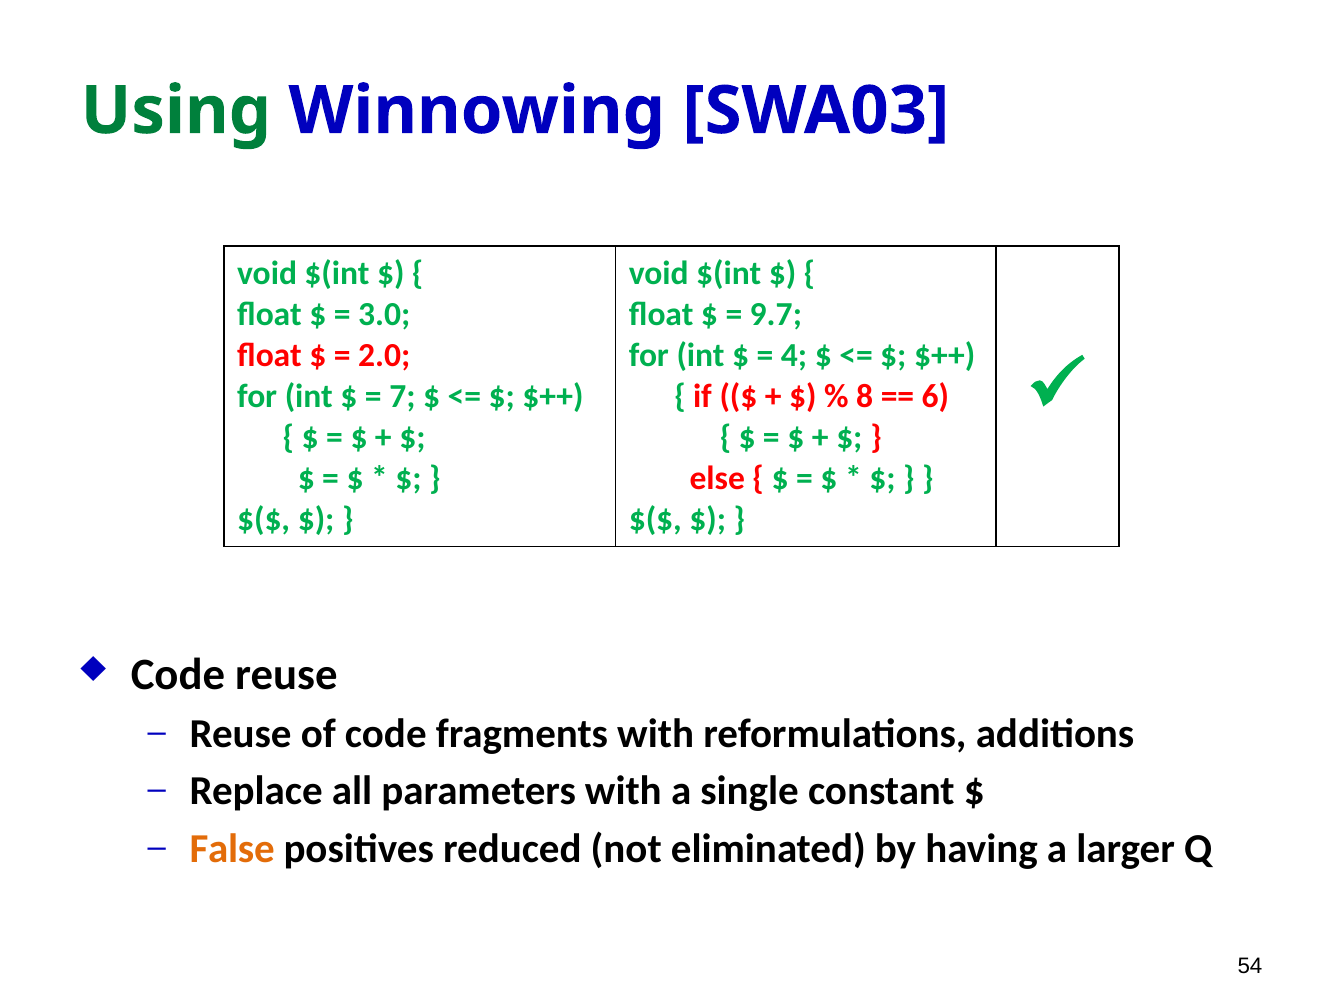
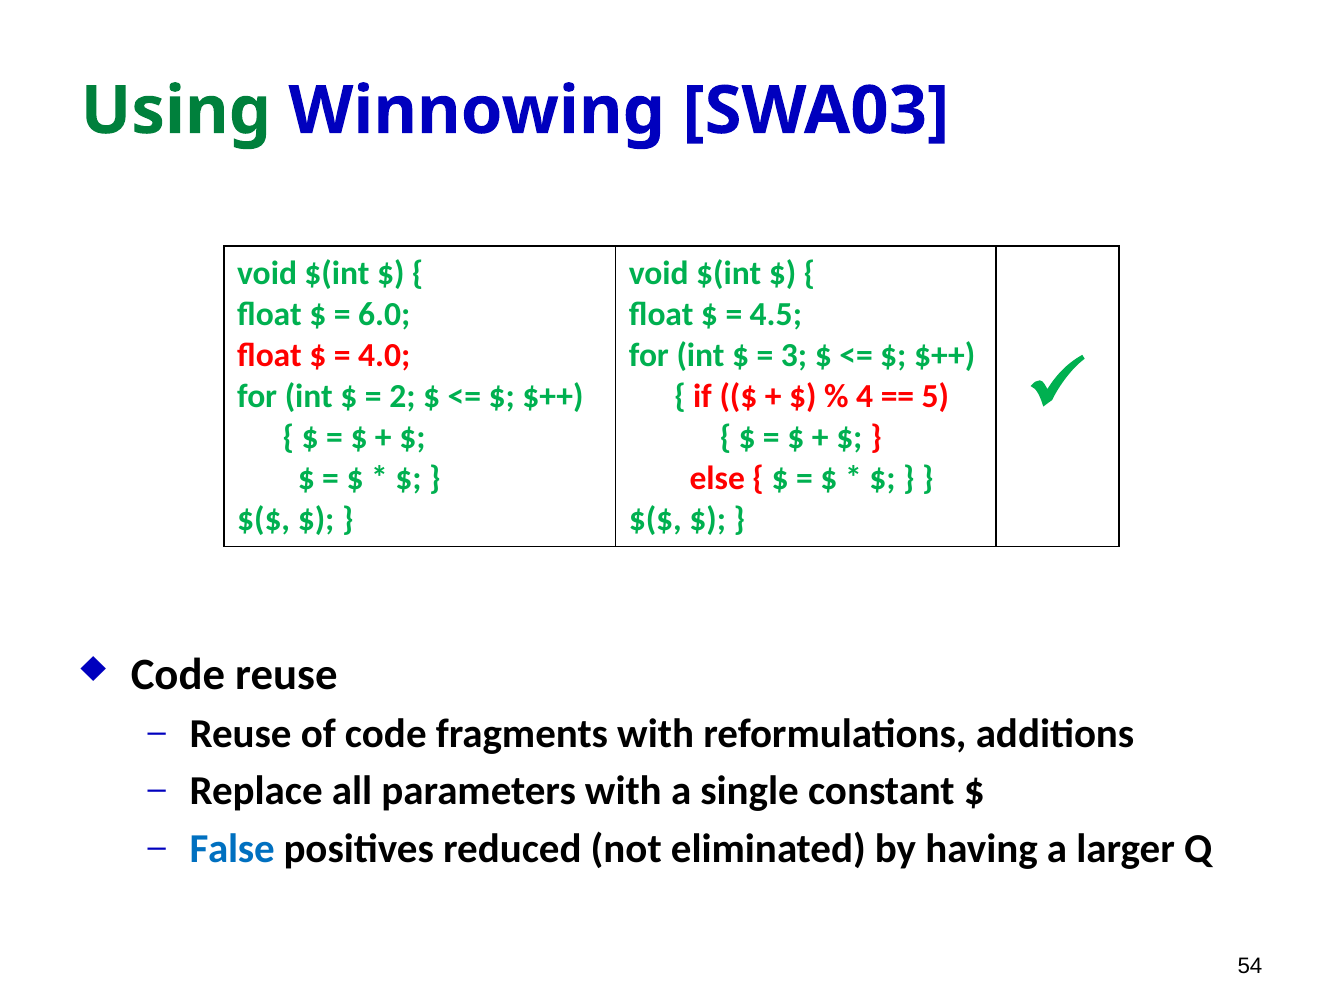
3.0: 3.0 -> 6.0
9.7: 9.7 -> 4.5
2.0: 2.0 -> 4.0
4: 4 -> 3
7: 7 -> 2
8: 8 -> 4
6: 6 -> 5
False colour: orange -> blue
